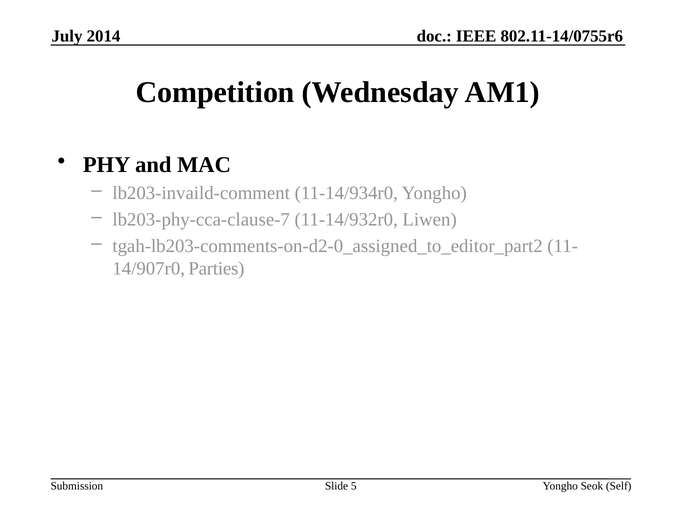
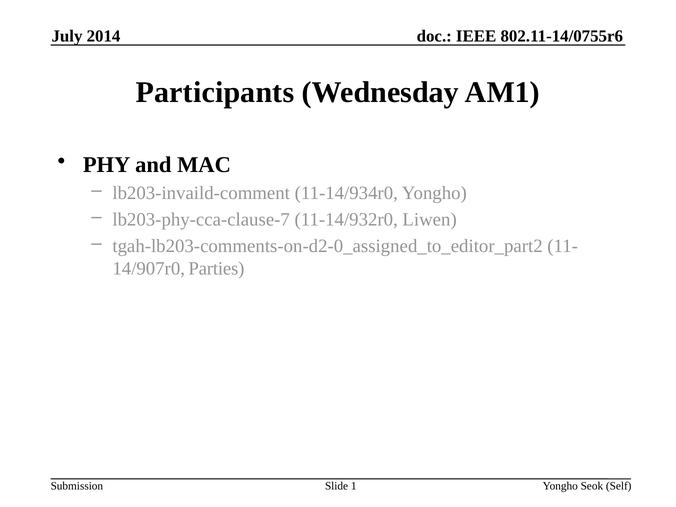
Competition: Competition -> Participants
5: 5 -> 1
